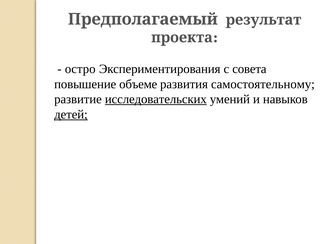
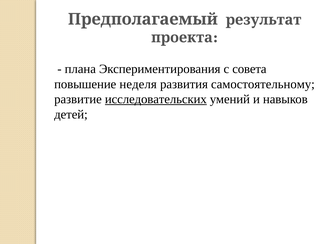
остро: остро -> плана
объеме: объеме -> неделя
детей underline: present -> none
